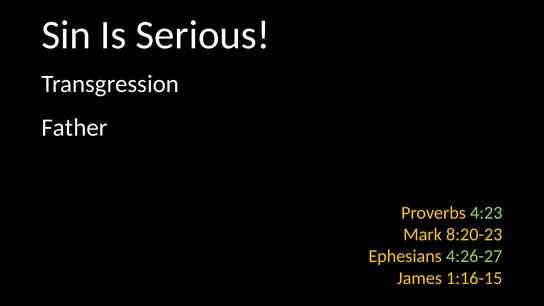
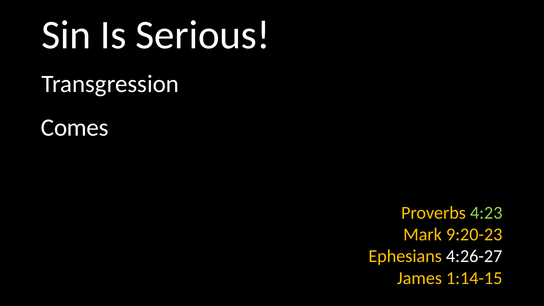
Father: Father -> Comes
8:20-23: 8:20-23 -> 9:20-23
4:26-27 colour: light green -> white
1:16-15: 1:16-15 -> 1:14-15
